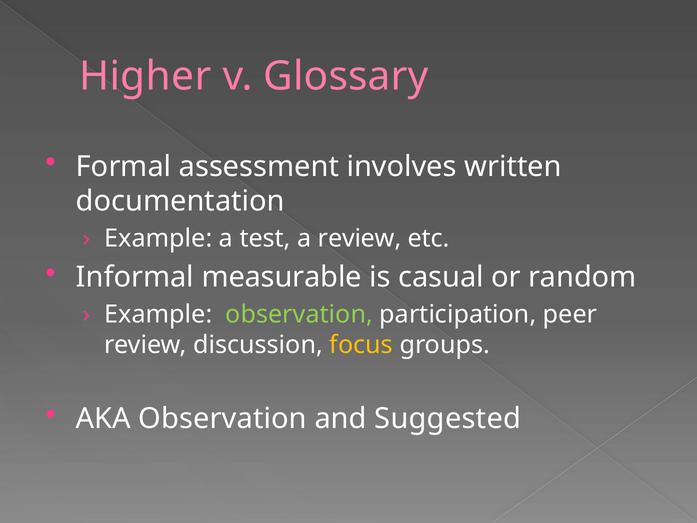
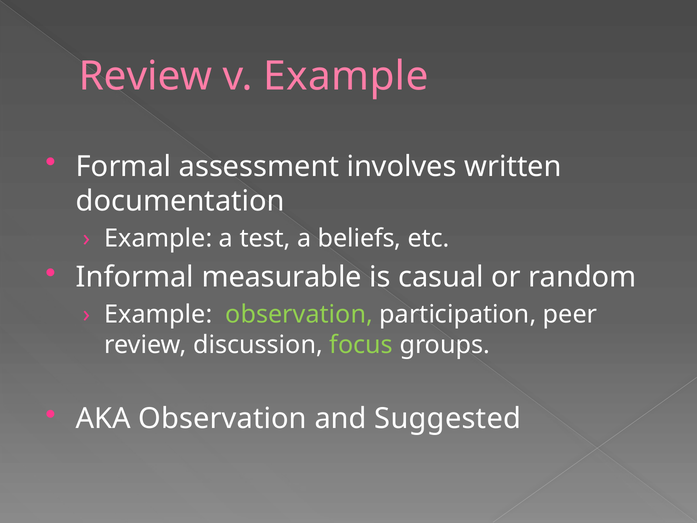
Higher at (145, 77): Higher -> Review
v Glossary: Glossary -> Example
a review: review -> beliefs
focus colour: yellow -> light green
